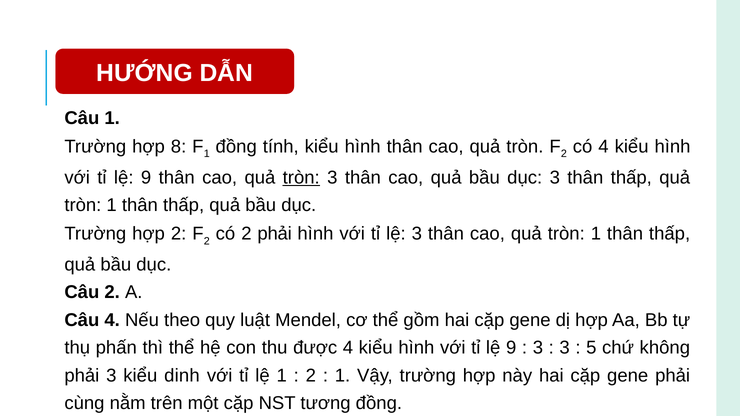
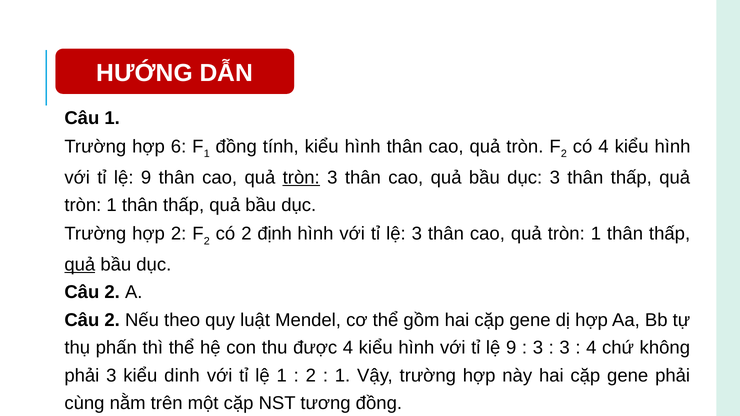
8: 8 -> 6
2 phải: phải -> định
quả at (80, 265) underline: none -> present
4 at (112, 320): 4 -> 2
5 at (591, 348): 5 -> 4
